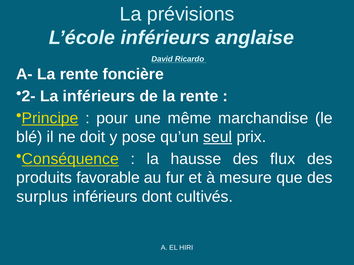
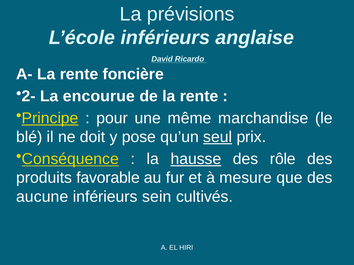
La inférieurs: inférieurs -> encourue
hausse underline: none -> present
flux: flux -> rôle
surplus: surplus -> aucune
dont: dont -> sein
